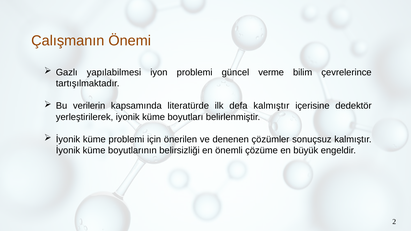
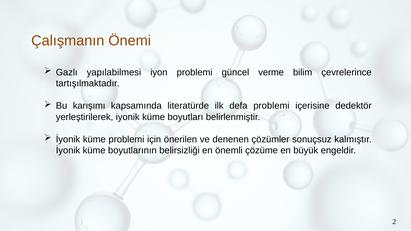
verilerin: verilerin -> karışımı
defa kalmıştır: kalmıştır -> problemi
